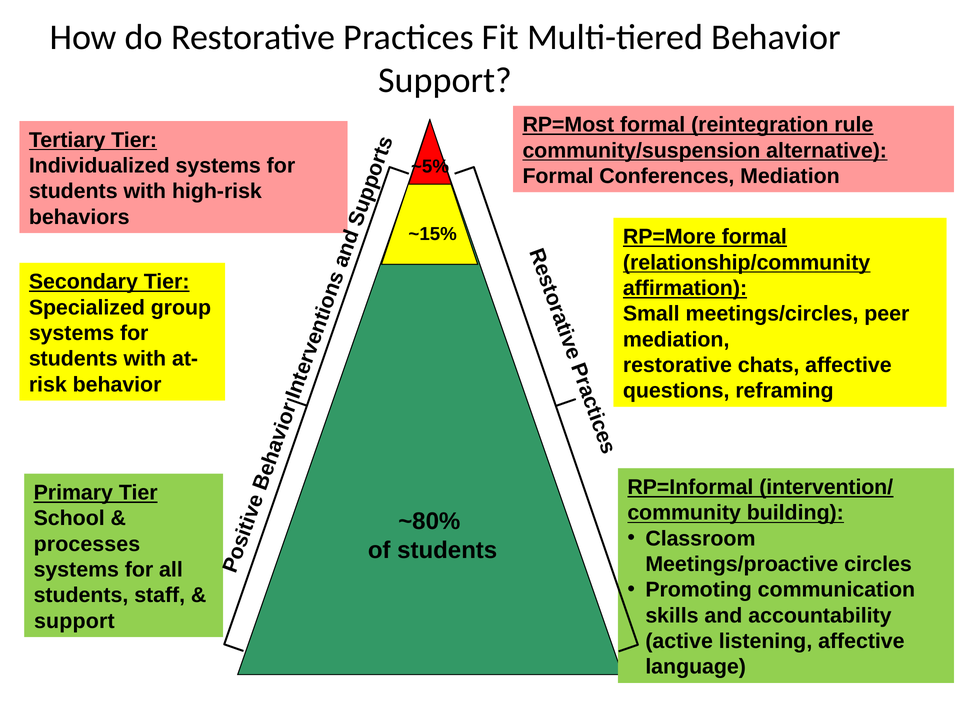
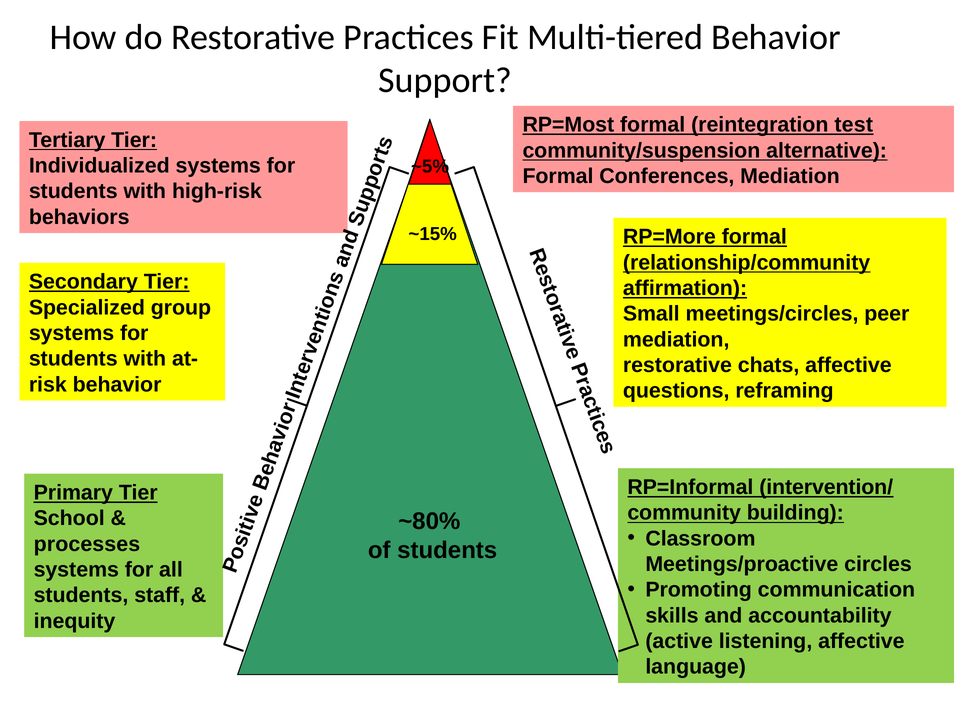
rule: rule -> test
support at (74, 621): support -> inequity
